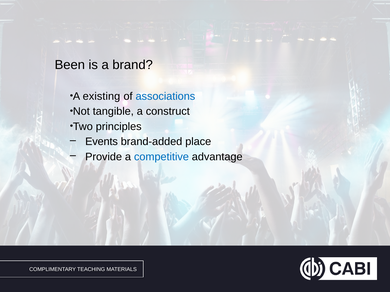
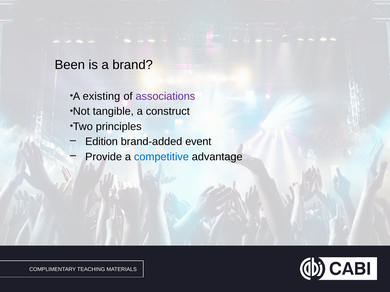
associations colour: blue -> purple
Events: Events -> Edition
place: place -> event
